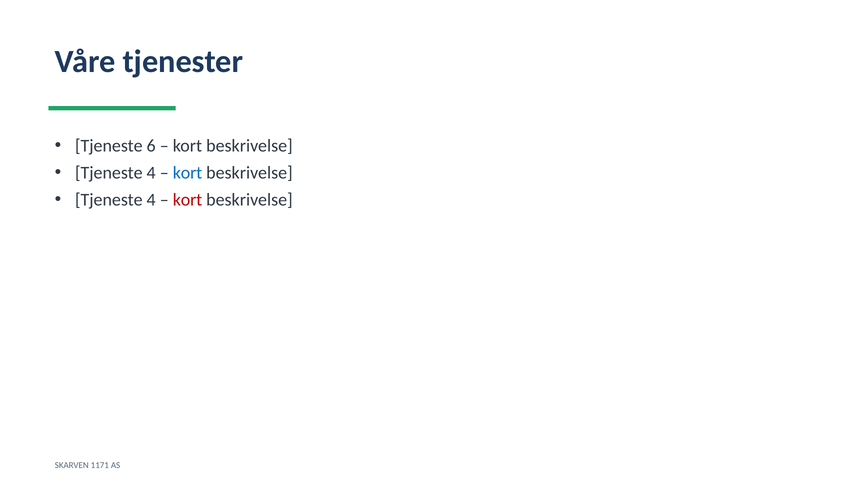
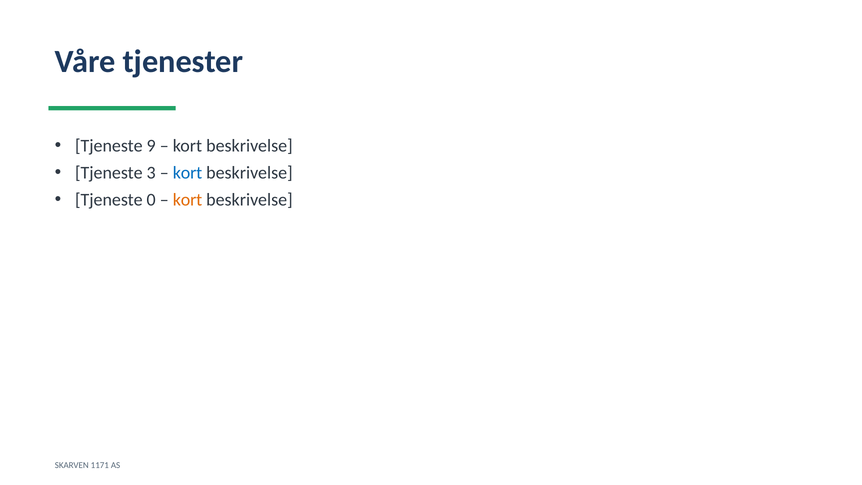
6: 6 -> 9
4 at (151, 173): 4 -> 3
4 at (151, 200): 4 -> 0
kort at (188, 200) colour: red -> orange
